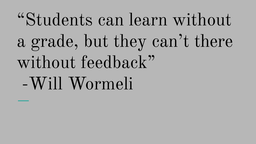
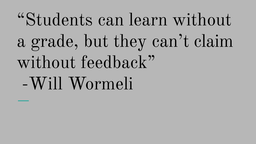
there: there -> claim
